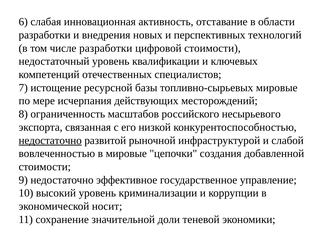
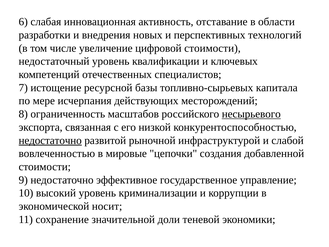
числе разработки: разработки -> увеличение
топливно-сырьевых мировые: мировые -> капитала
несырьевого underline: none -> present
